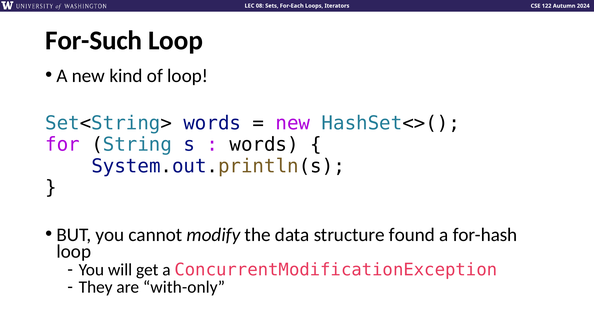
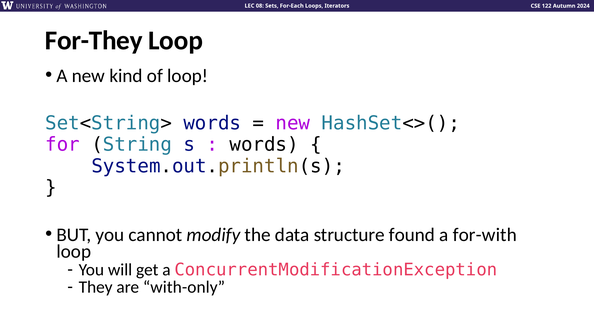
For-Such: For-Such -> For-They
for-hash: for-hash -> for-with
